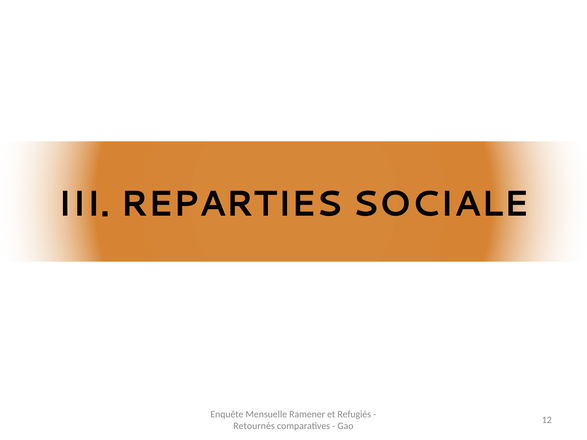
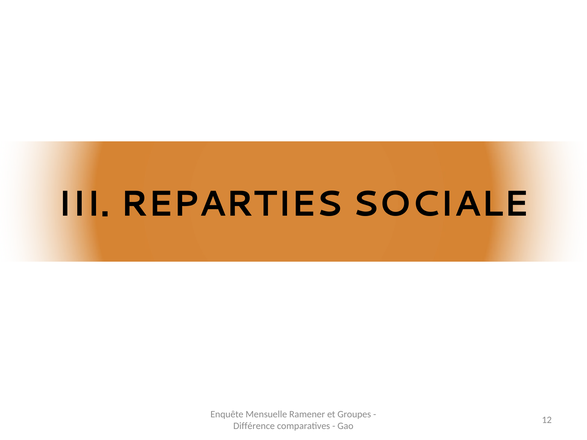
Refugiés: Refugiés -> Groupes
Retournés: Retournés -> Différence
